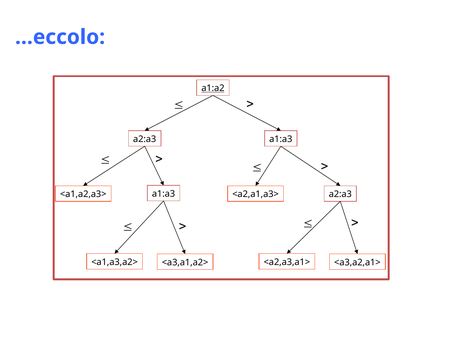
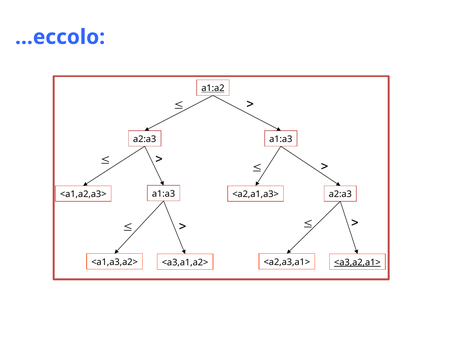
<a3,a2,a1> underline: none -> present
